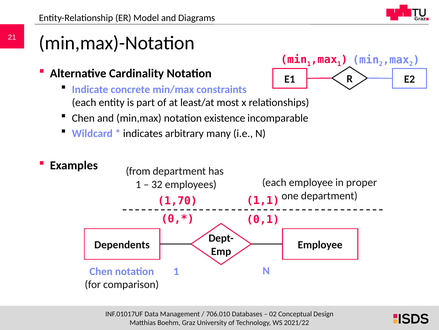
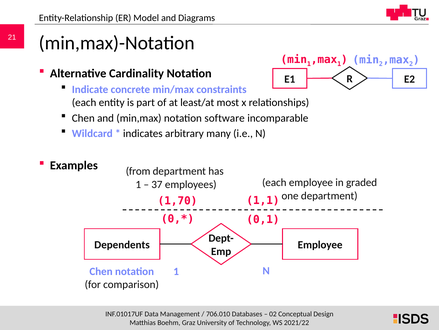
existence: existence -> software
proper: proper -> graded
32: 32 -> 37
